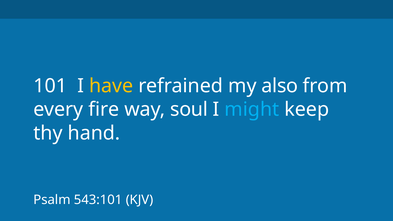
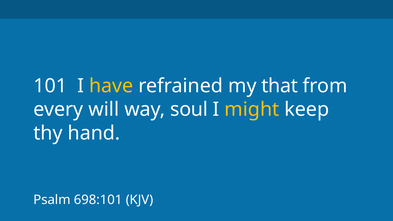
also: also -> that
fire: fire -> will
might colour: light blue -> yellow
543:101: 543:101 -> 698:101
